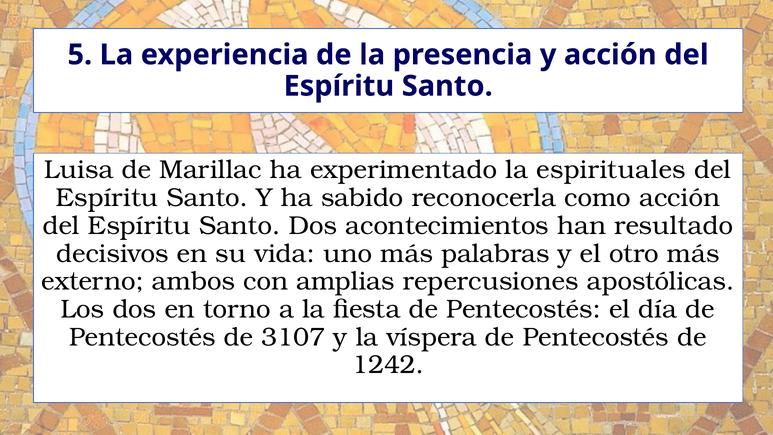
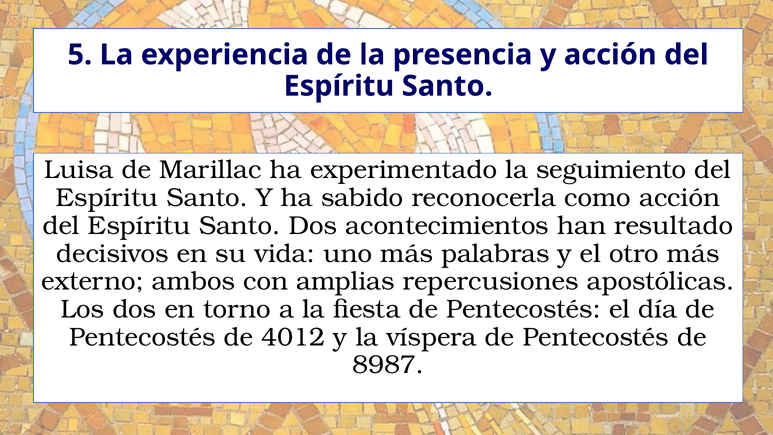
espirituales: espirituales -> seguimiento
3107: 3107 -> 4012
1242: 1242 -> 8987
